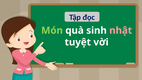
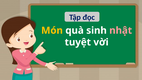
Món colour: light green -> yellow
